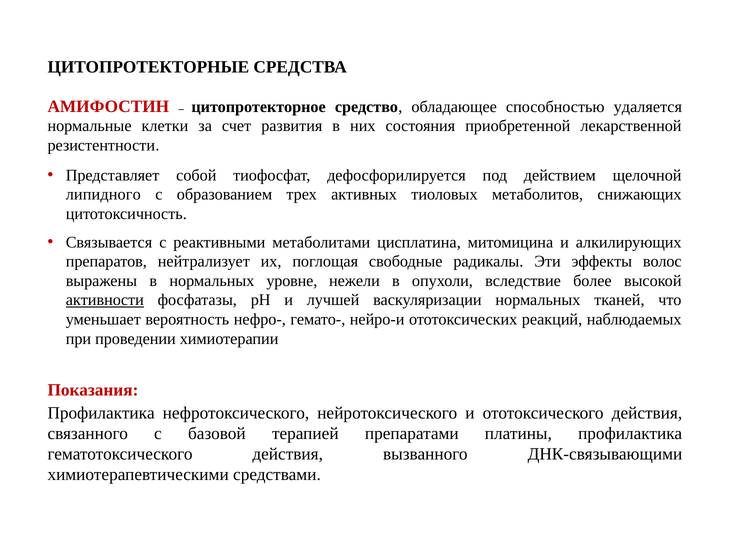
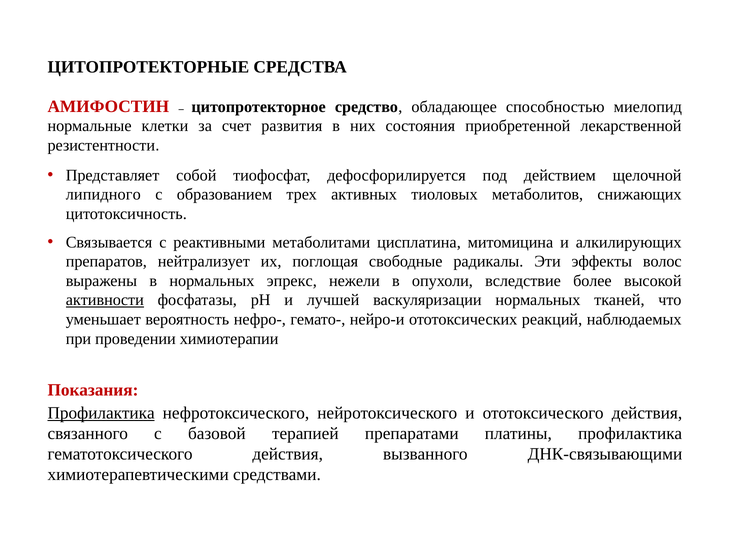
удаляется: удаляется -> миелопид
уровне: уровне -> эпрекс
Профилактика at (101, 413) underline: none -> present
